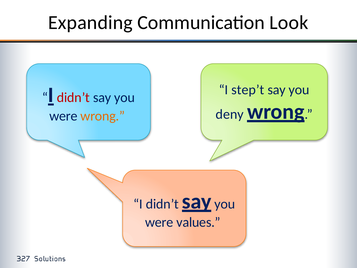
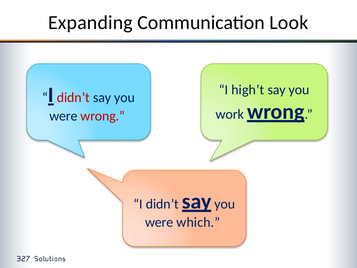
step’t: step’t -> high’t
deny: deny -> work
wrong at (103, 116) colour: orange -> red
values: values -> which
